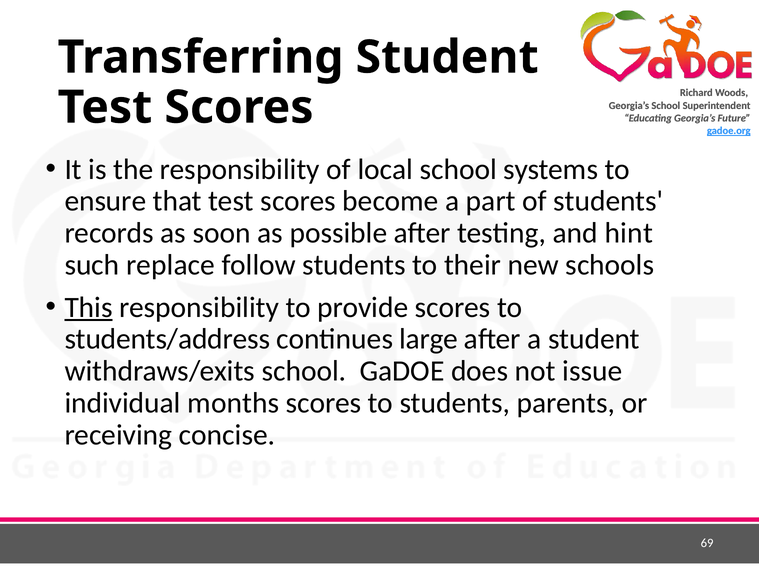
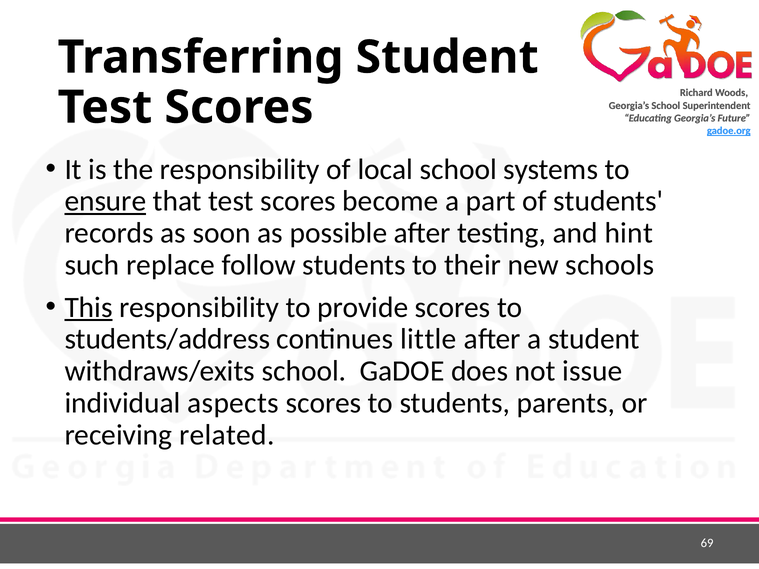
ensure underline: none -> present
large: large -> little
months: months -> aspects
concise: concise -> related
